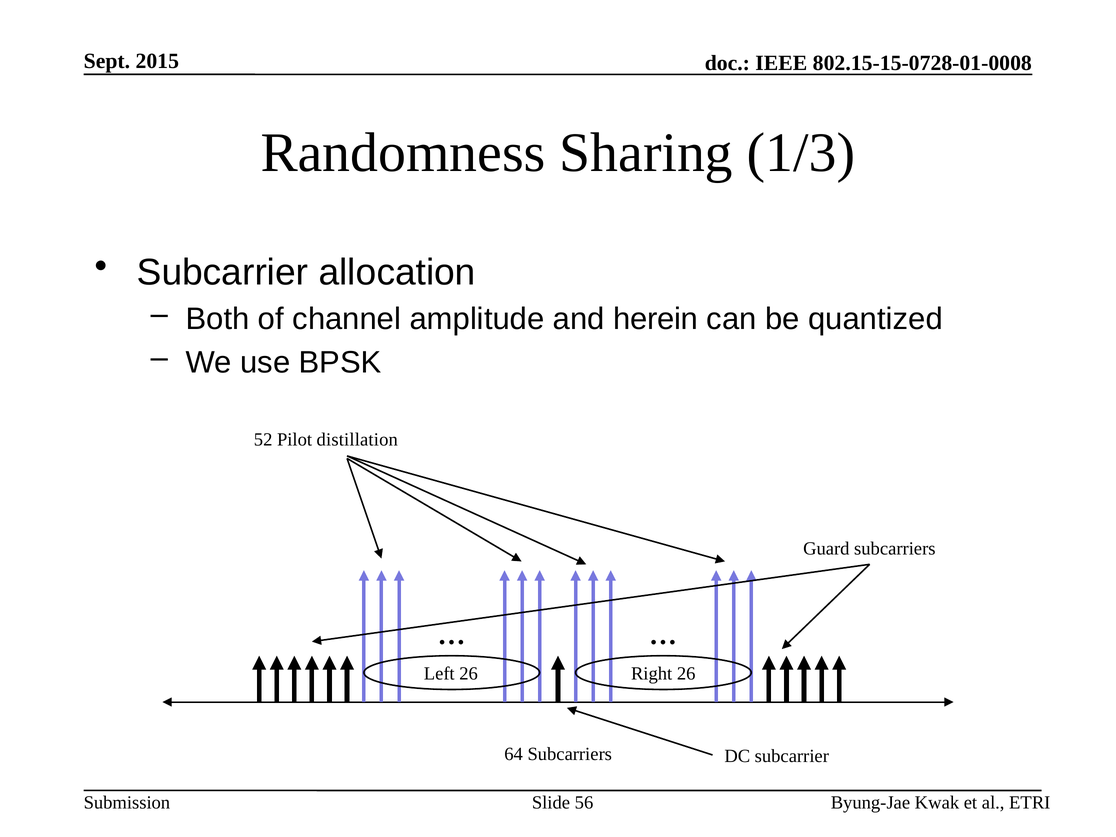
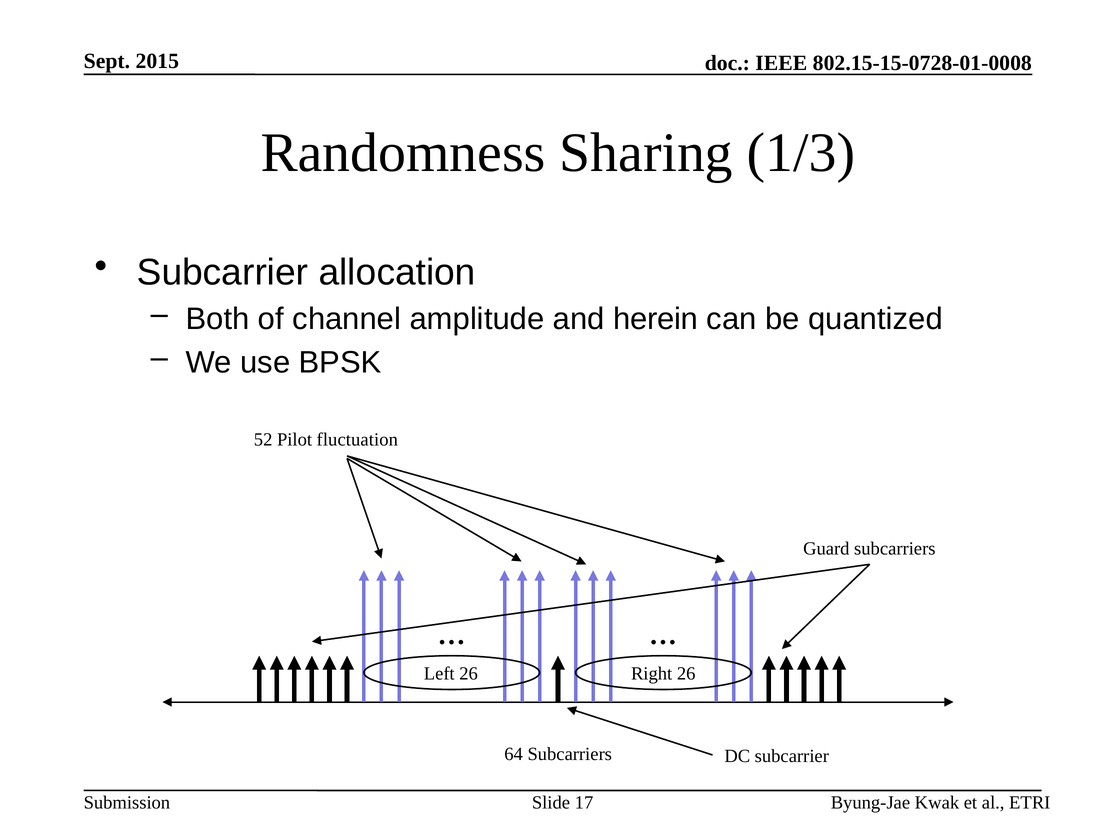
distillation: distillation -> fluctuation
56: 56 -> 17
